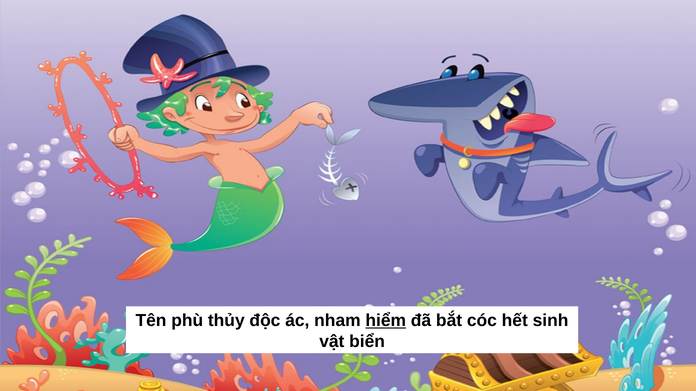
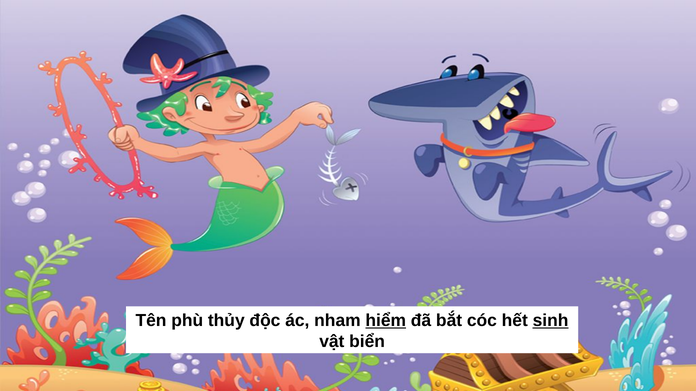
sinh underline: none -> present
